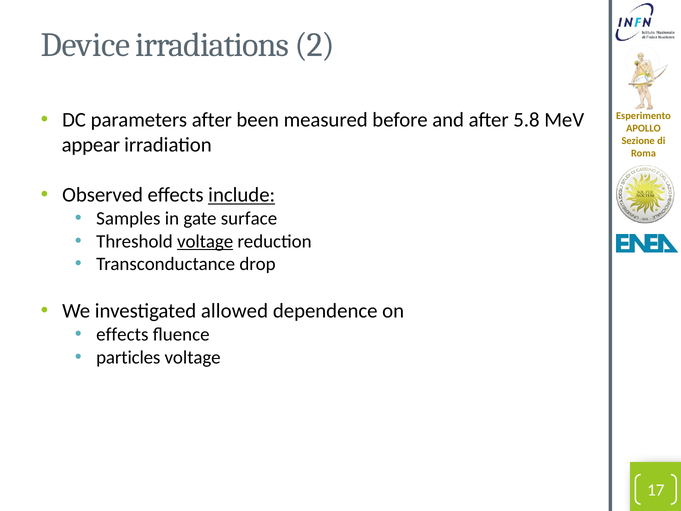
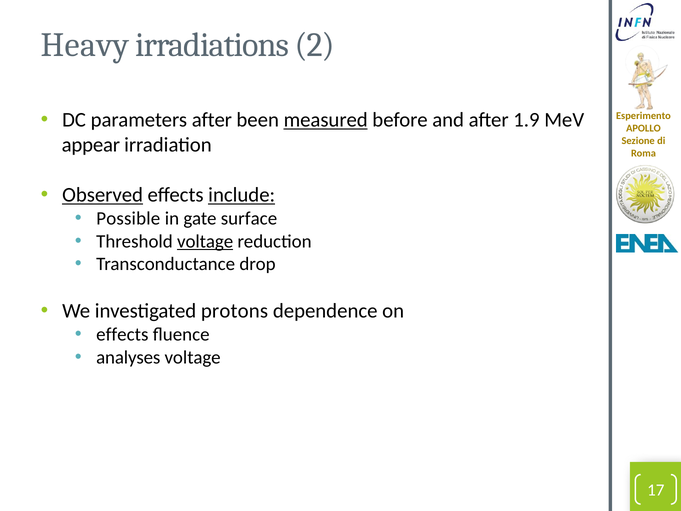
Device: Device -> Heavy
measured underline: none -> present
5.8: 5.8 -> 1.9
Observed underline: none -> present
Samples: Samples -> Possible
allowed: allowed -> protons
particles: particles -> analyses
